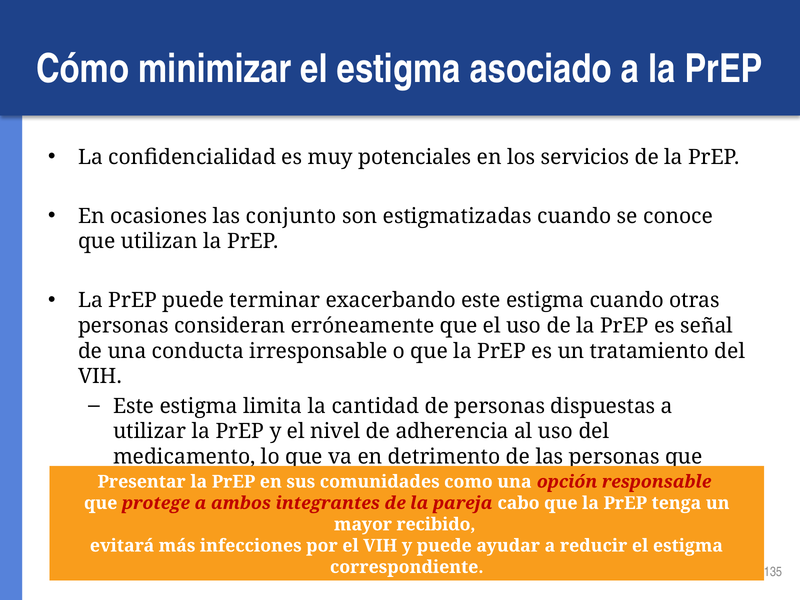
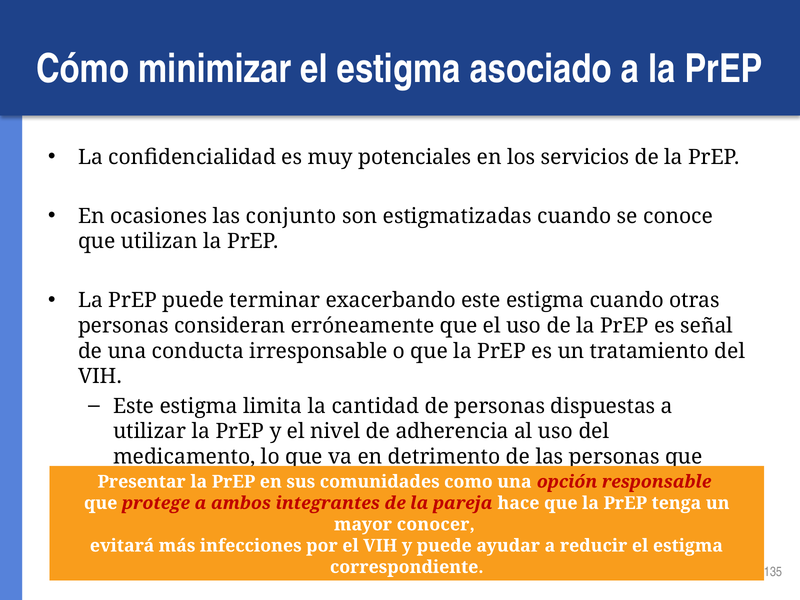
cabo: cabo -> hace
recibido: recibido -> conocer
